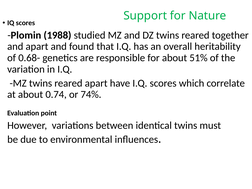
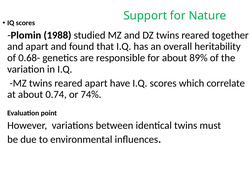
51%: 51% -> 89%
